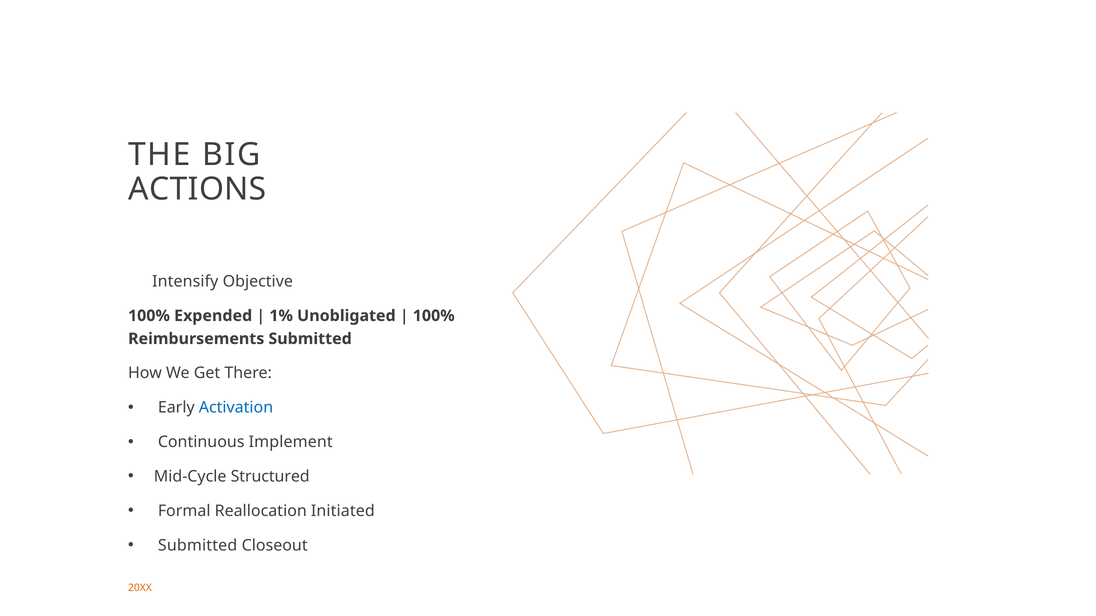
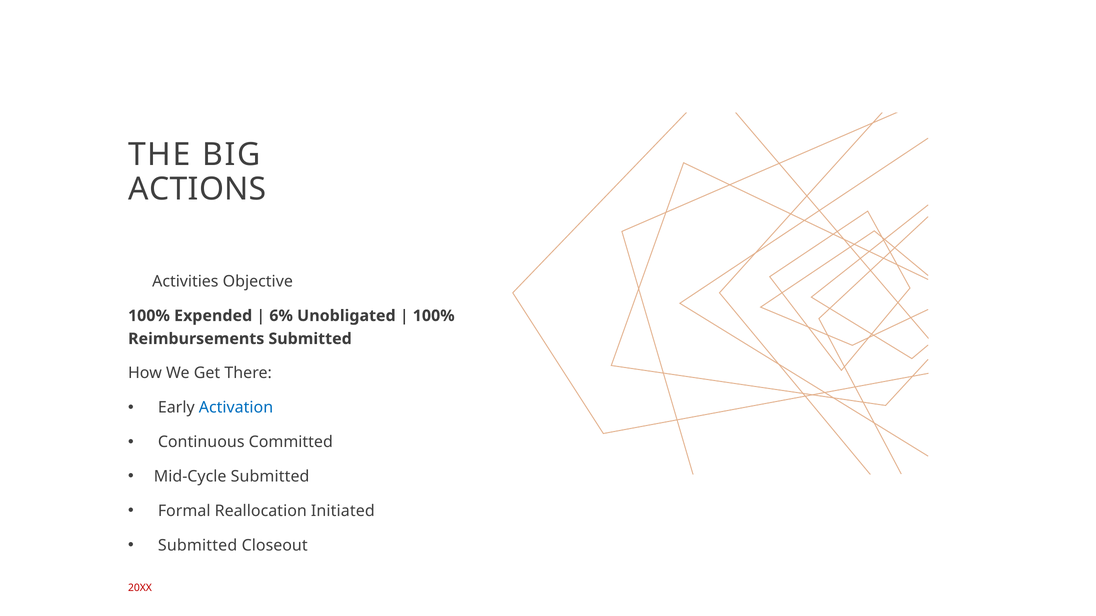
Intensify: Intensify -> Activities
1%: 1% -> 6%
Implement: Implement -> Committed
Mid-Cycle Structured: Structured -> Submitted
20XX colour: orange -> red
